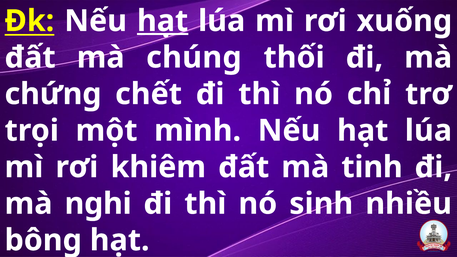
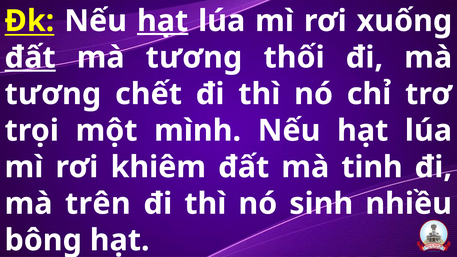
đất at (30, 58) underline: none -> present
chúng at (194, 58): chúng -> tương
chứng at (53, 94): chứng -> tương
nghi: nghi -> trên
